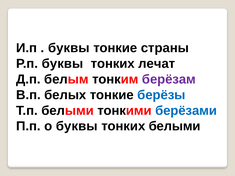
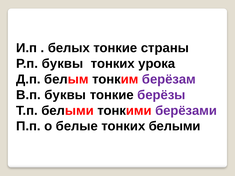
буквы at (69, 48): буквы -> белых
лечат: лечат -> урока
В.п белых: белых -> буквы
берёзы colour: blue -> purple
берёзами colour: blue -> purple
о буквы: буквы -> белые
